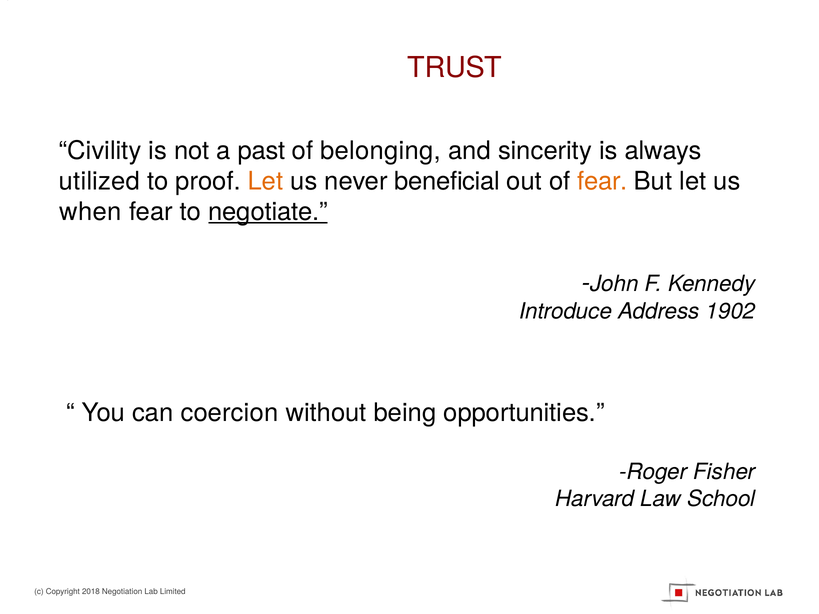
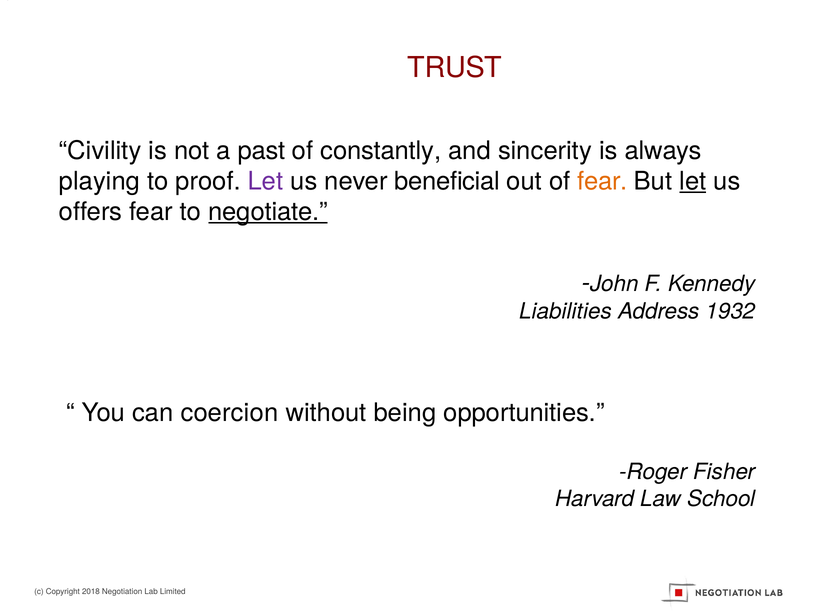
belonging: belonging -> constantly
utilized: utilized -> playing
Let at (266, 181) colour: orange -> purple
let at (693, 181) underline: none -> present
when: when -> offers
Introduce: Introduce -> Liabilities
1902: 1902 -> 1932
